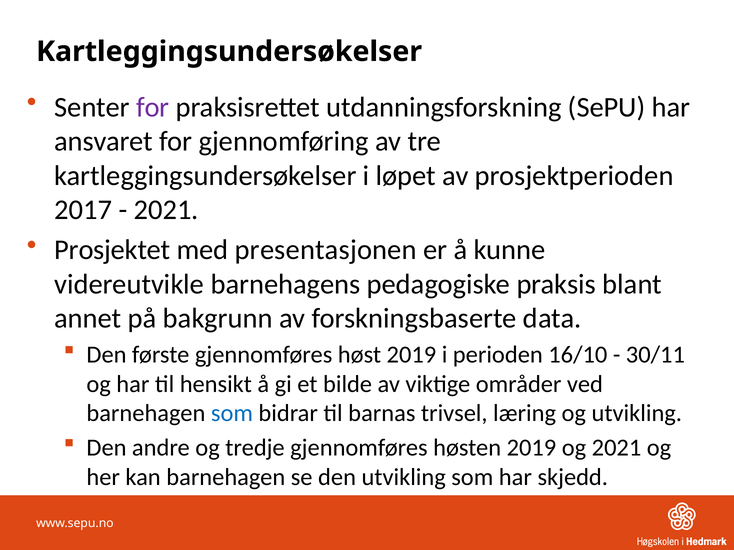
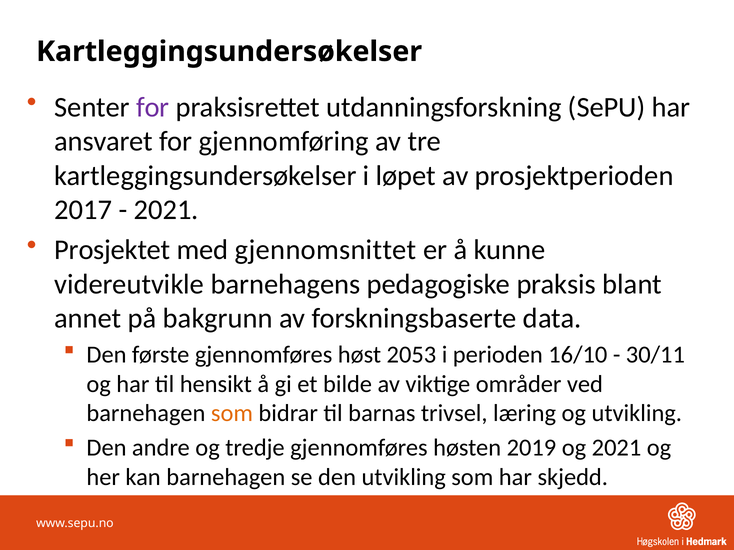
presentasjonen: presentasjonen -> gjennomsnittet
høst 2019: 2019 -> 2053
som at (232, 414) colour: blue -> orange
